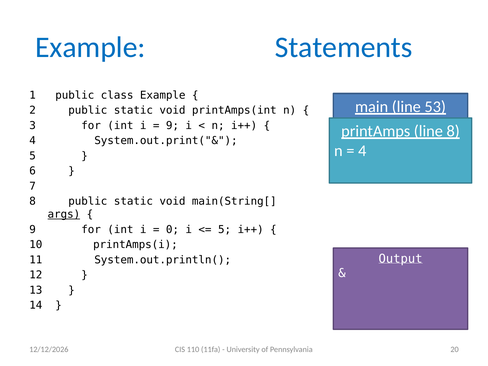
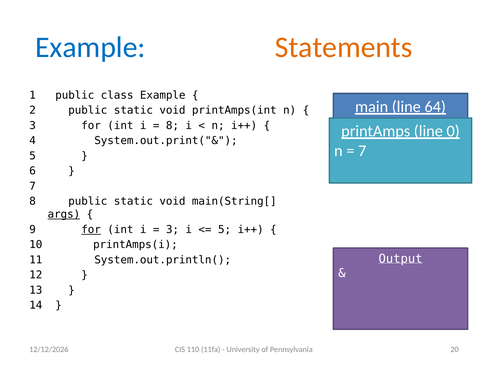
Statements colour: blue -> orange
53: 53 -> 64
9 at (172, 125): 9 -> 8
line 8: 8 -> 0
4 at (362, 151): 4 -> 7
for at (91, 230) underline: none -> present
0 at (172, 230): 0 -> 3
